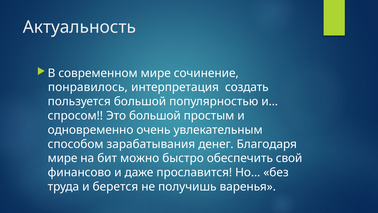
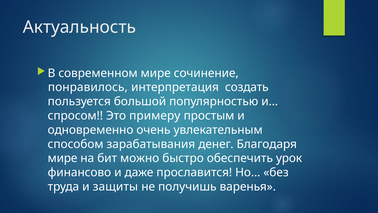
Это большой: большой -> примеру
свой: свой -> урок
берется: берется -> защиты
